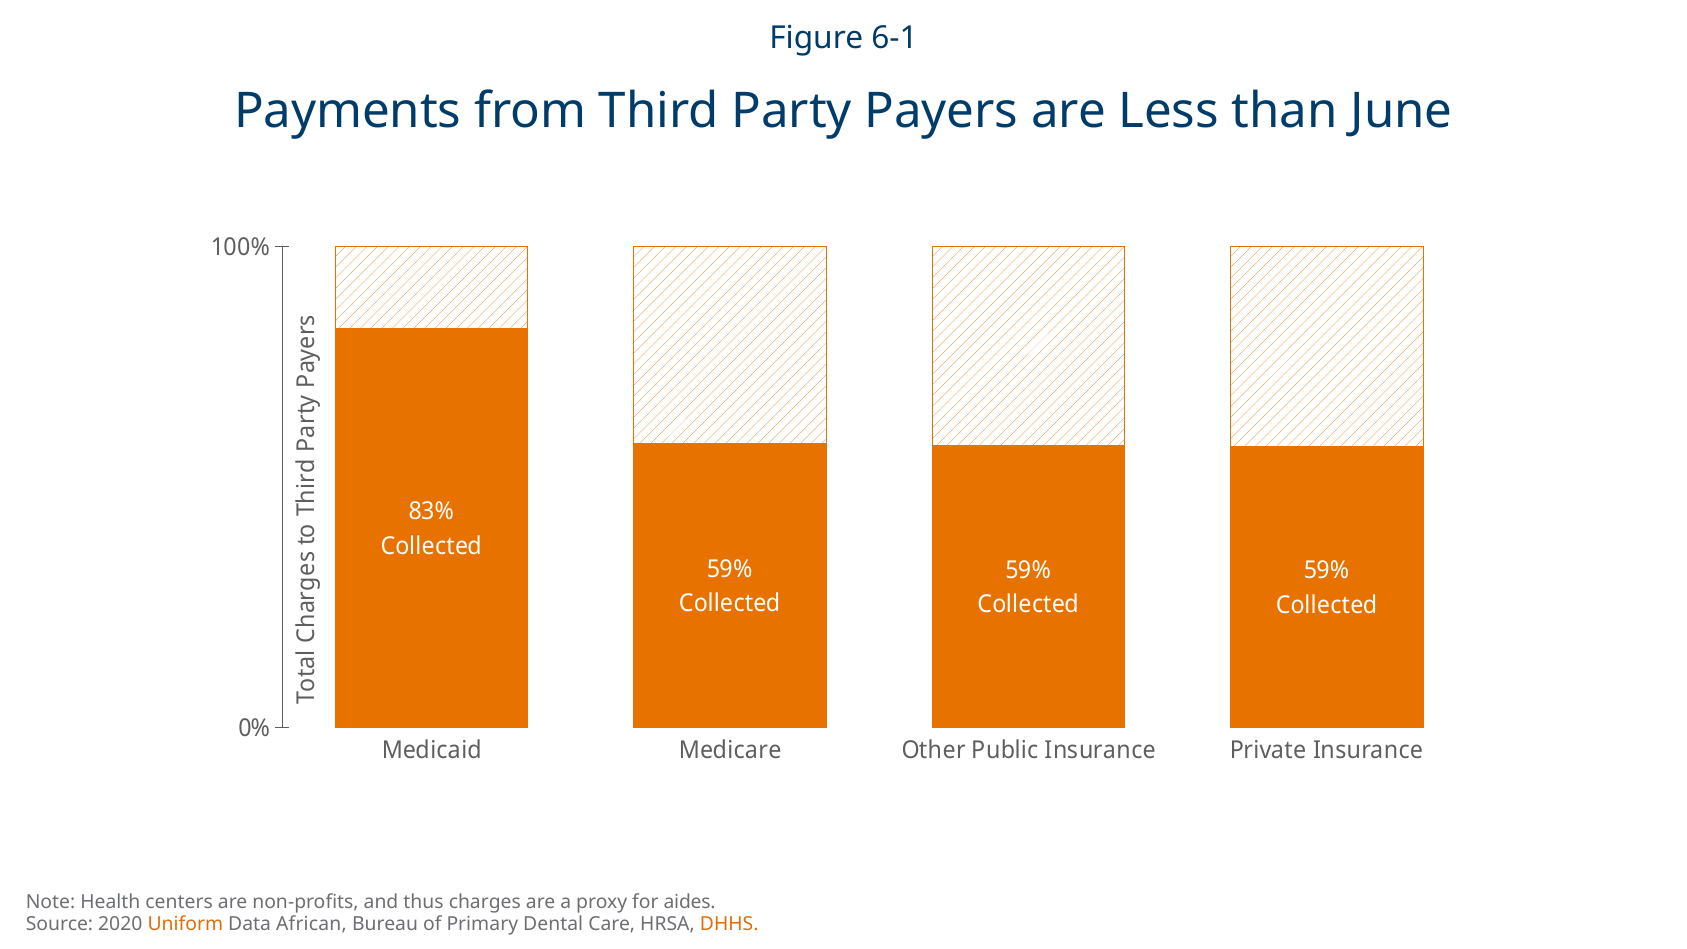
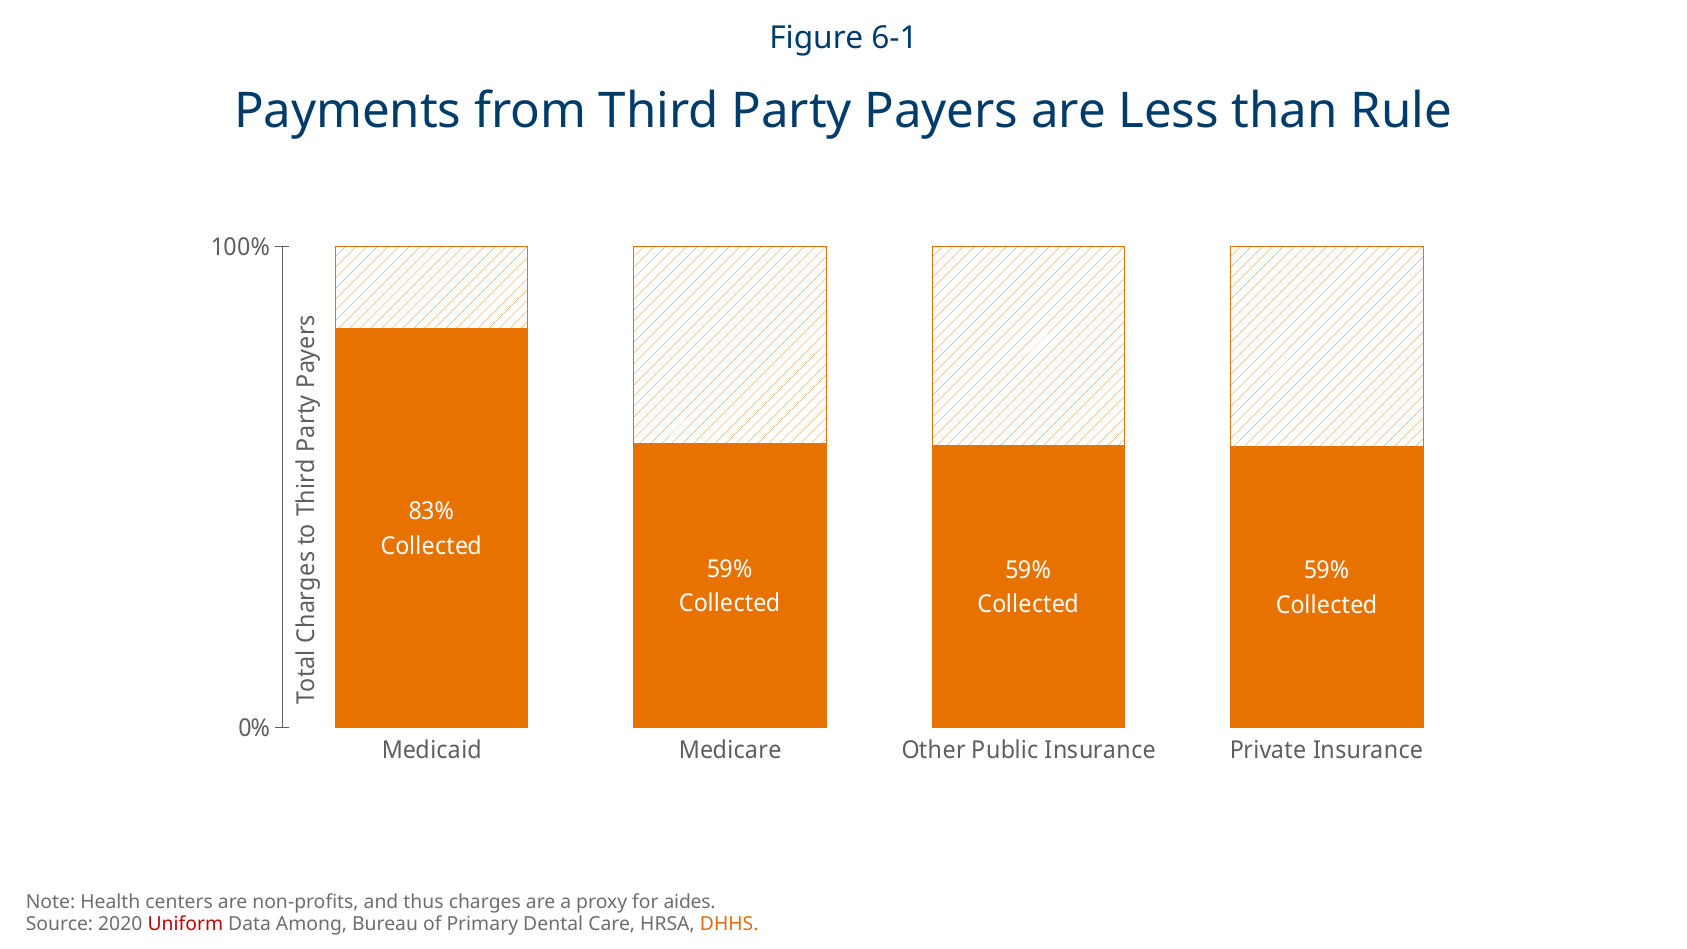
June: June -> Rule
Uniform colour: orange -> red
African: African -> Among
